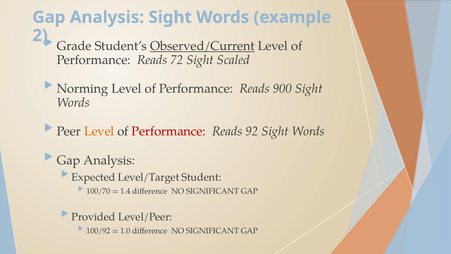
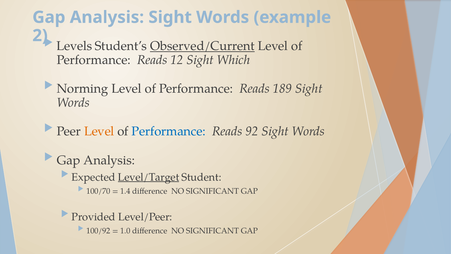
Grade: Grade -> Levels
72: 72 -> 12
Scaled: Scaled -> Which
900: 900 -> 189
Performance at (169, 131) colour: red -> blue
Level/Target underline: none -> present
